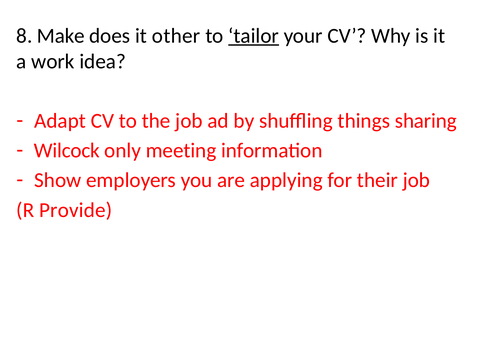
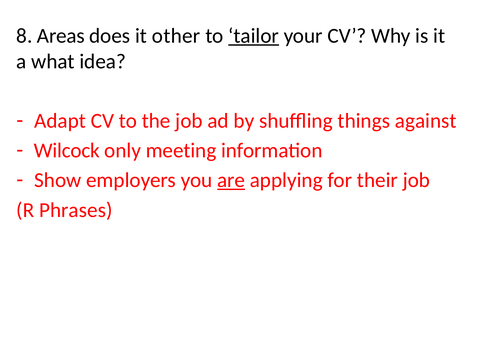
Make: Make -> Areas
work: work -> what
sharing: sharing -> against
are underline: none -> present
Provide: Provide -> Phrases
